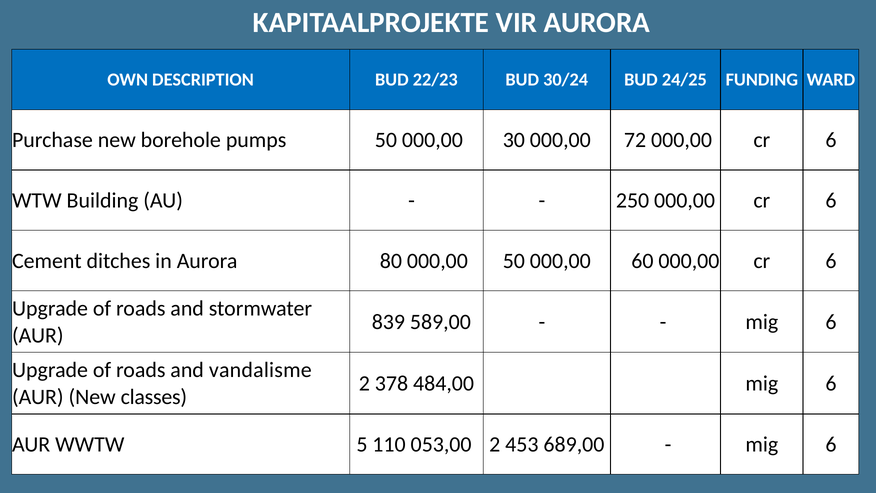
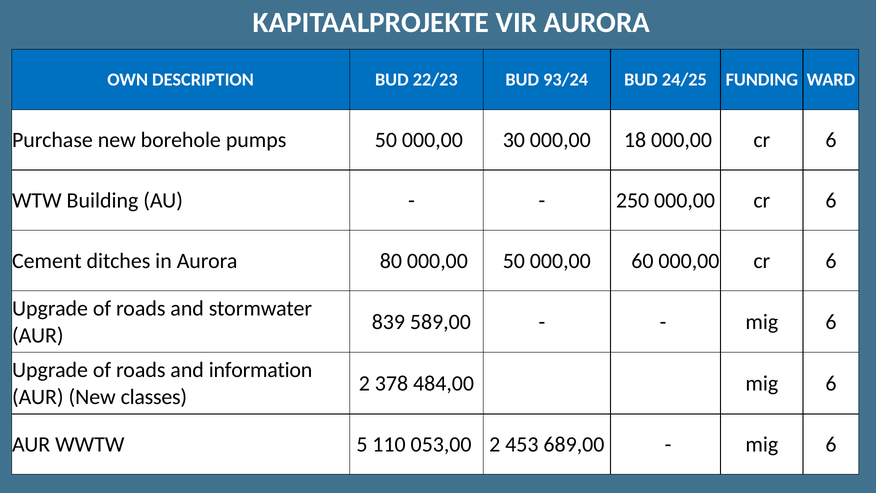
30/24: 30/24 -> 93/24
72: 72 -> 18
vandalisme: vandalisme -> information
